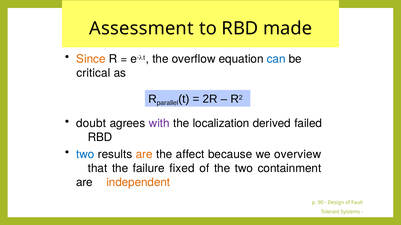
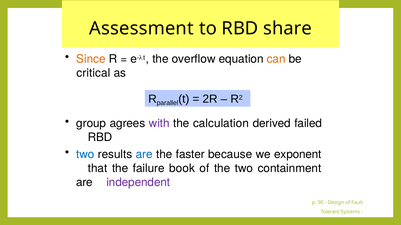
made: made -> share
can colour: blue -> orange
doubt: doubt -> group
localization: localization -> calculation
are at (144, 155) colour: orange -> blue
affect: affect -> faster
overview: overview -> exponent
fixed: fixed -> book
independent colour: orange -> purple
